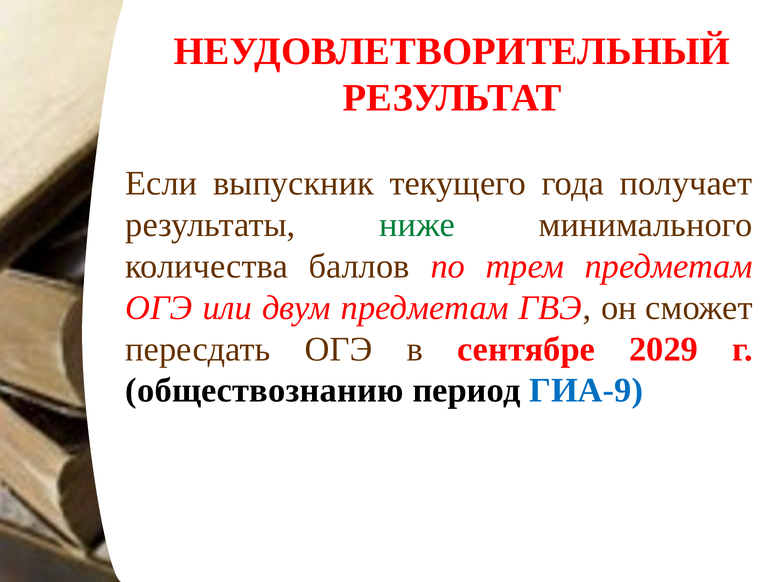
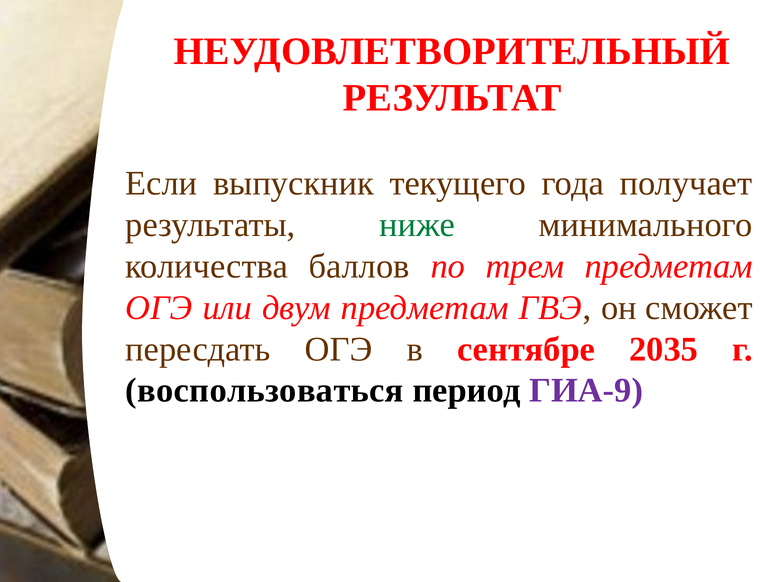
2029: 2029 -> 2035
обществознанию: обществознанию -> воспользоваться
ГИА-9 colour: blue -> purple
